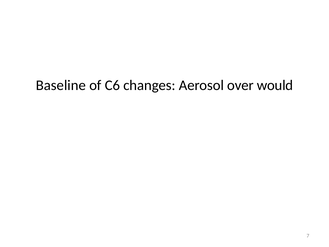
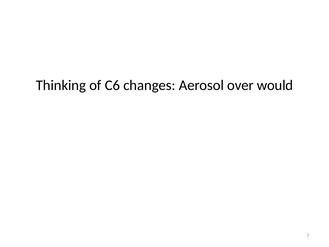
Baseline: Baseline -> Thinking
